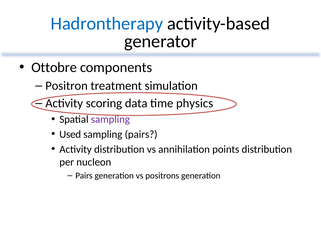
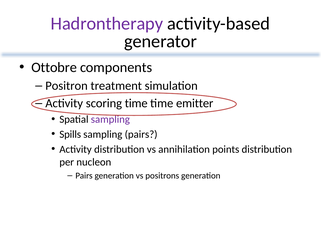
Hadrontherapy colour: blue -> purple
scoring data: data -> time
physics: physics -> emitter
Used: Used -> Spills
